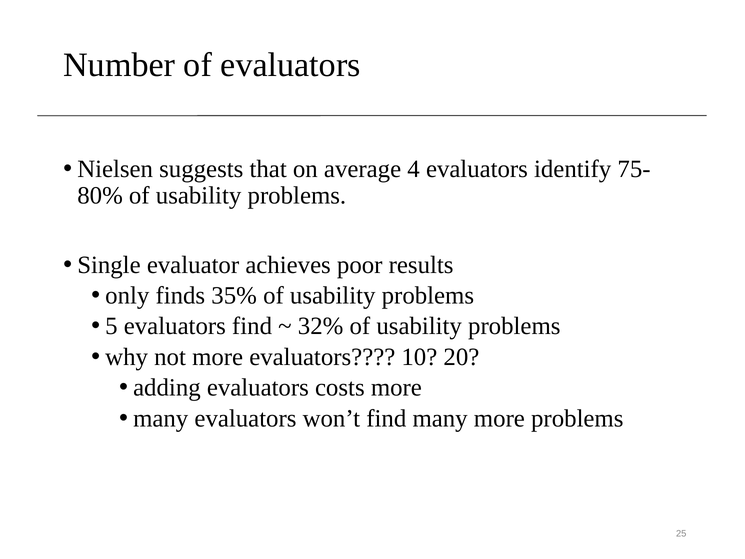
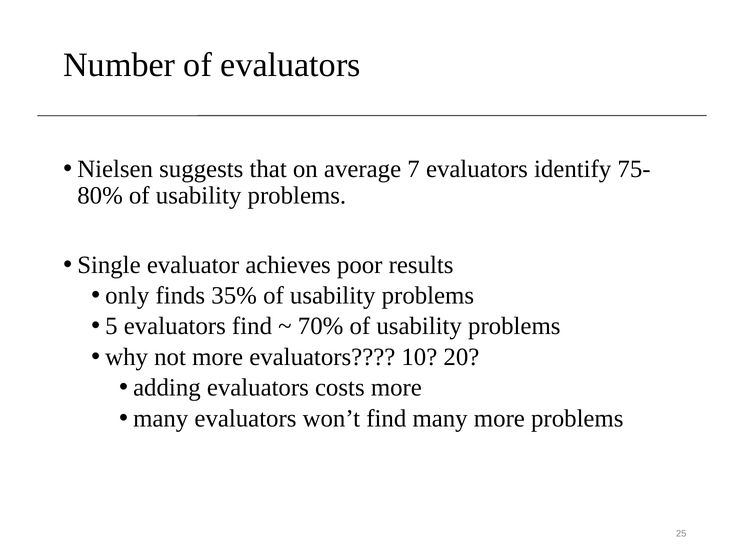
4: 4 -> 7
32%: 32% -> 70%
